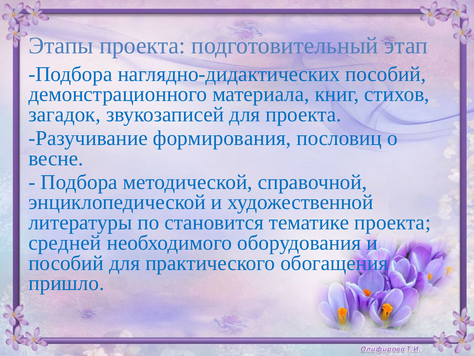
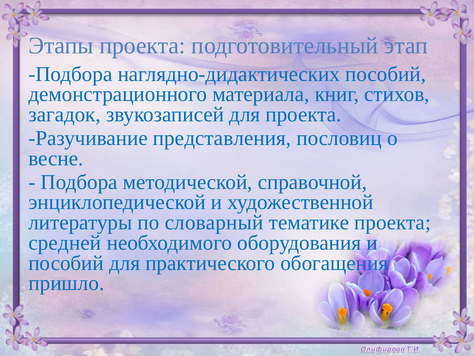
формирования: формирования -> представления
становится: становится -> словарный
